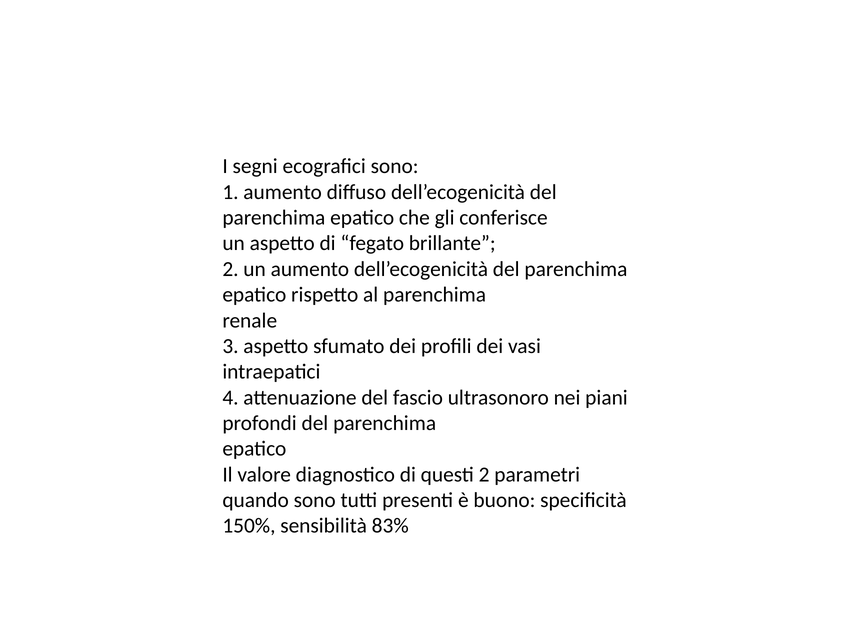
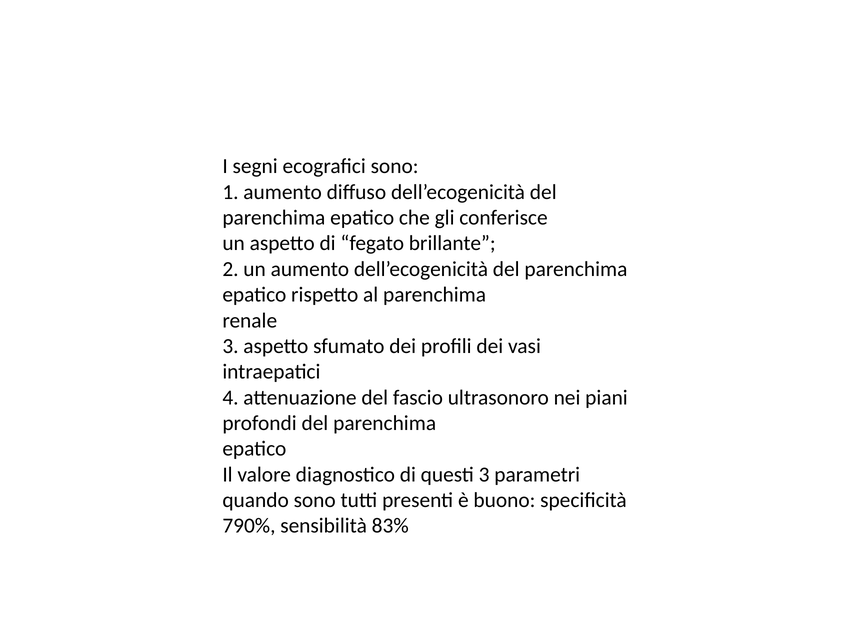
questi 2: 2 -> 3
150%: 150% -> 790%
